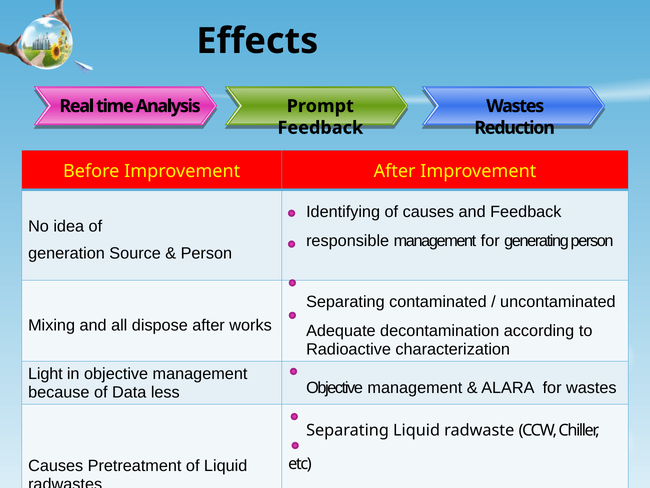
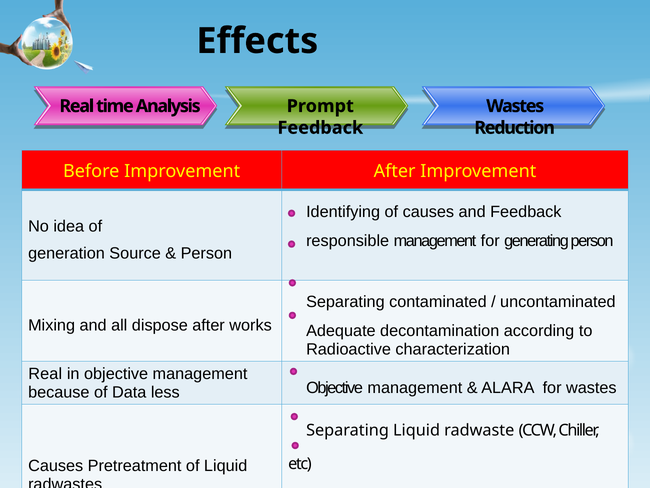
Light at (45, 374): Light -> Real
